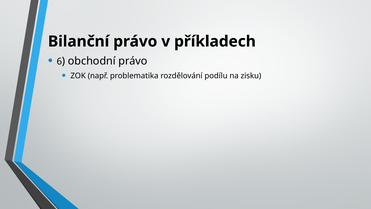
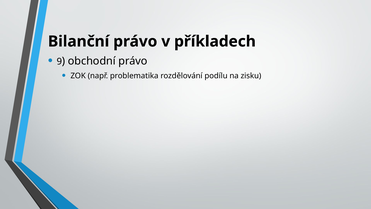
6: 6 -> 9
